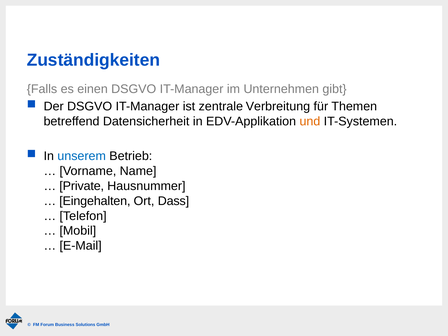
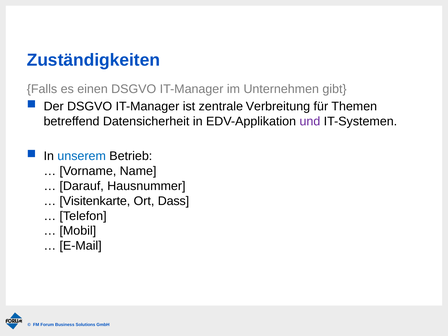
und colour: orange -> purple
Private: Private -> Darauf
Eingehalten: Eingehalten -> Visitenkarte
